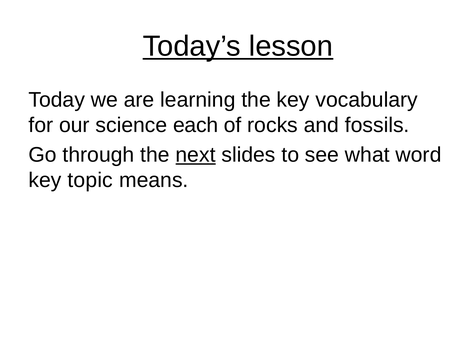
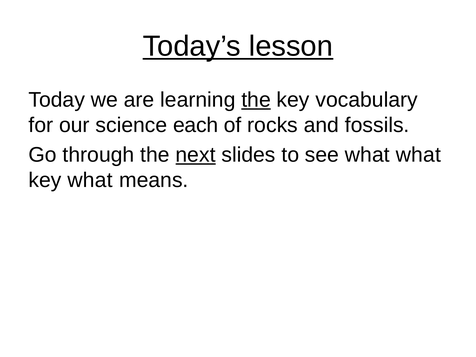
the at (256, 100) underline: none -> present
what word: word -> what
key topic: topic -> what
